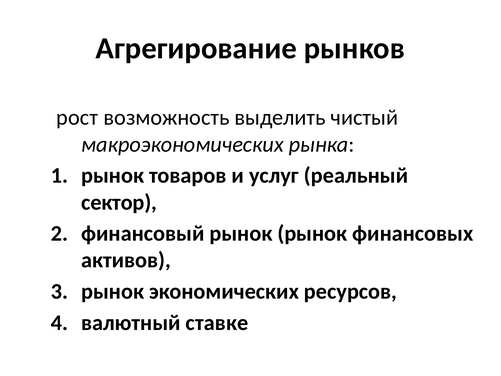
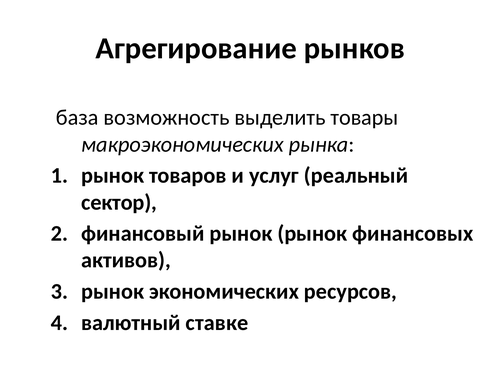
рост: рост -> база
чистый: чистый -> товары
